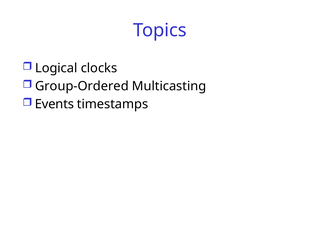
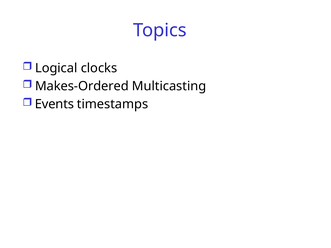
Group-Ordered: Group-Ordered -> Makes-Ordered
